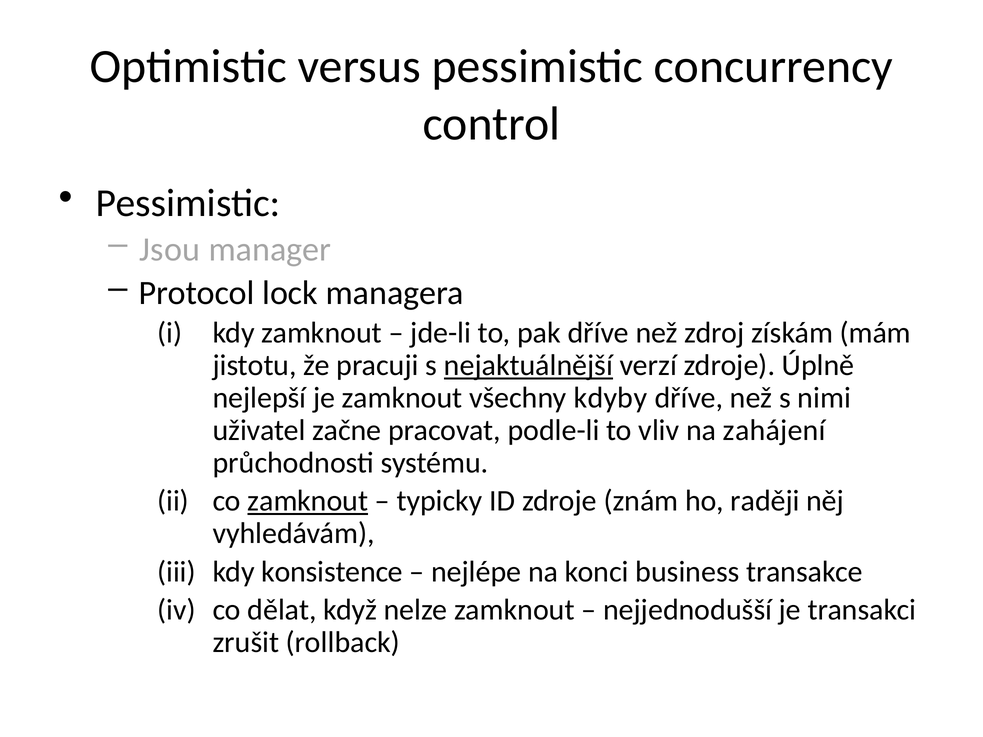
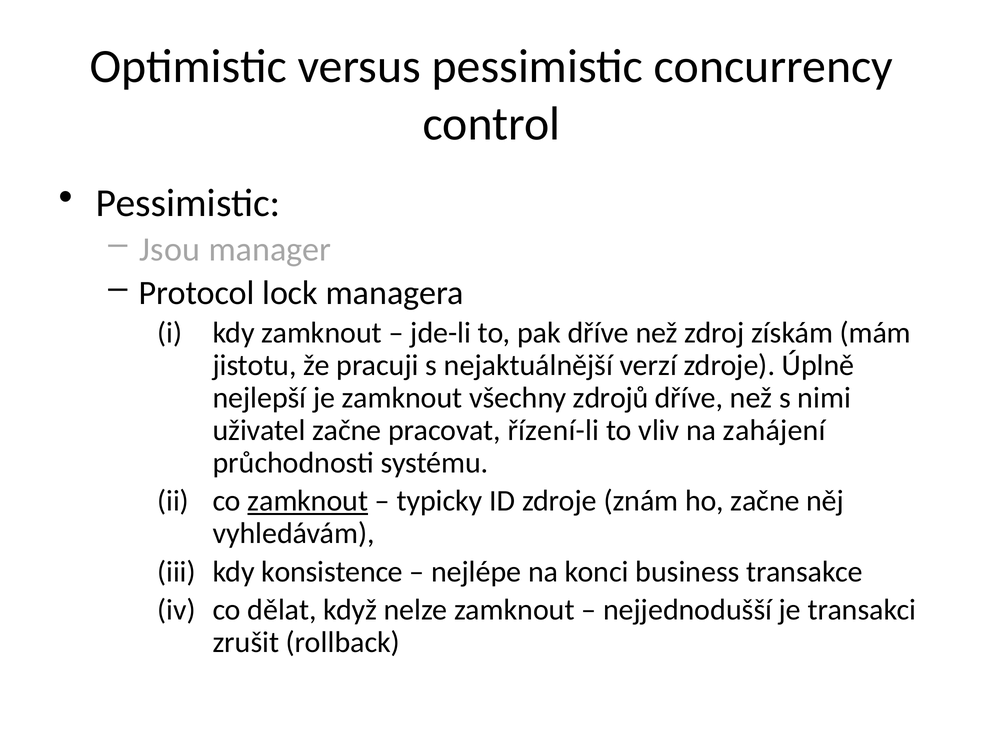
nejaktuálnější underline: present -> none
kdyby: kdyby -> zdrojů
podle-li: podle-li -> řízení-li
ho raději: raději -> začne
